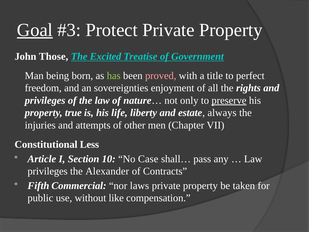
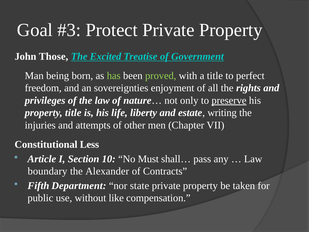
Goal underline: present -> none
proved colour: pink -> light green
property true: true -> title
always: always -> writing
Case: Case -> Must
privileges at (48, 171): privileges -> boundary
Commercial: Commercial -> Department
laws: laws -> state
